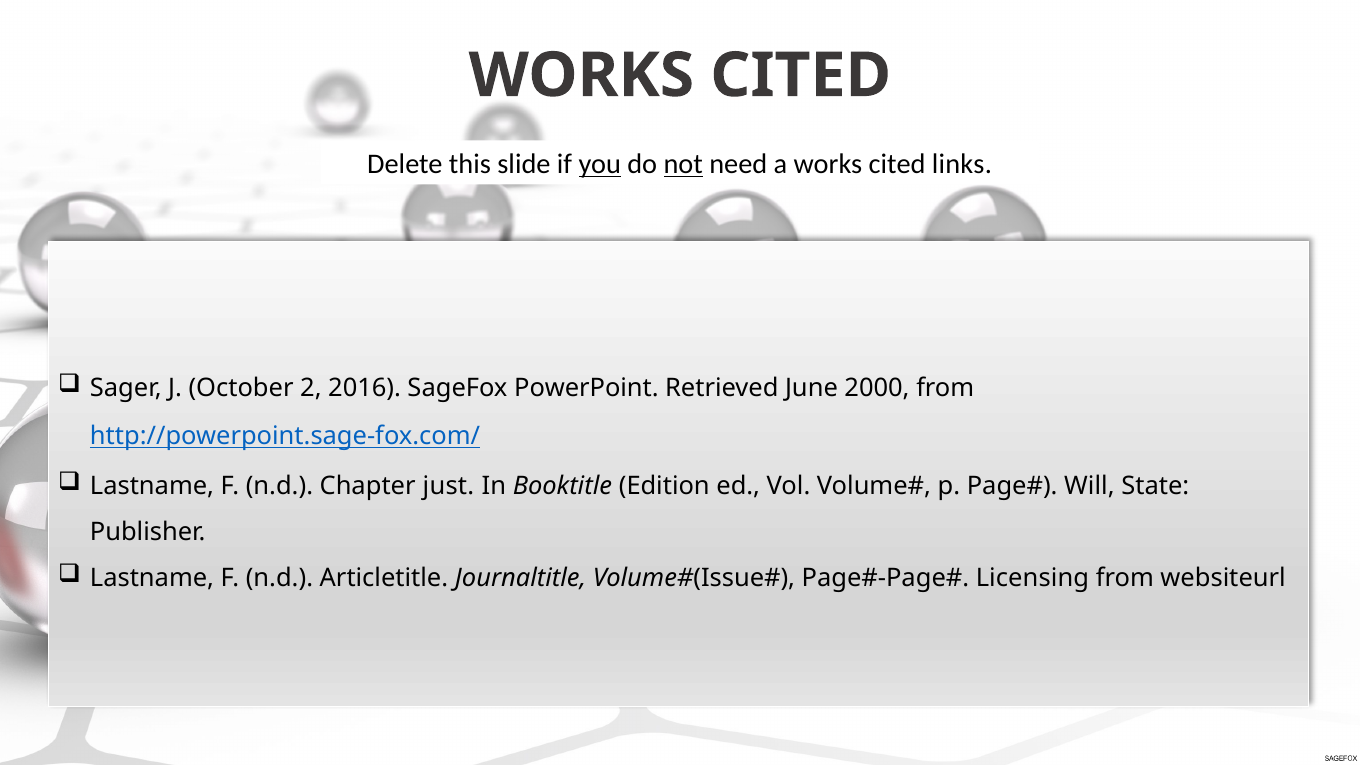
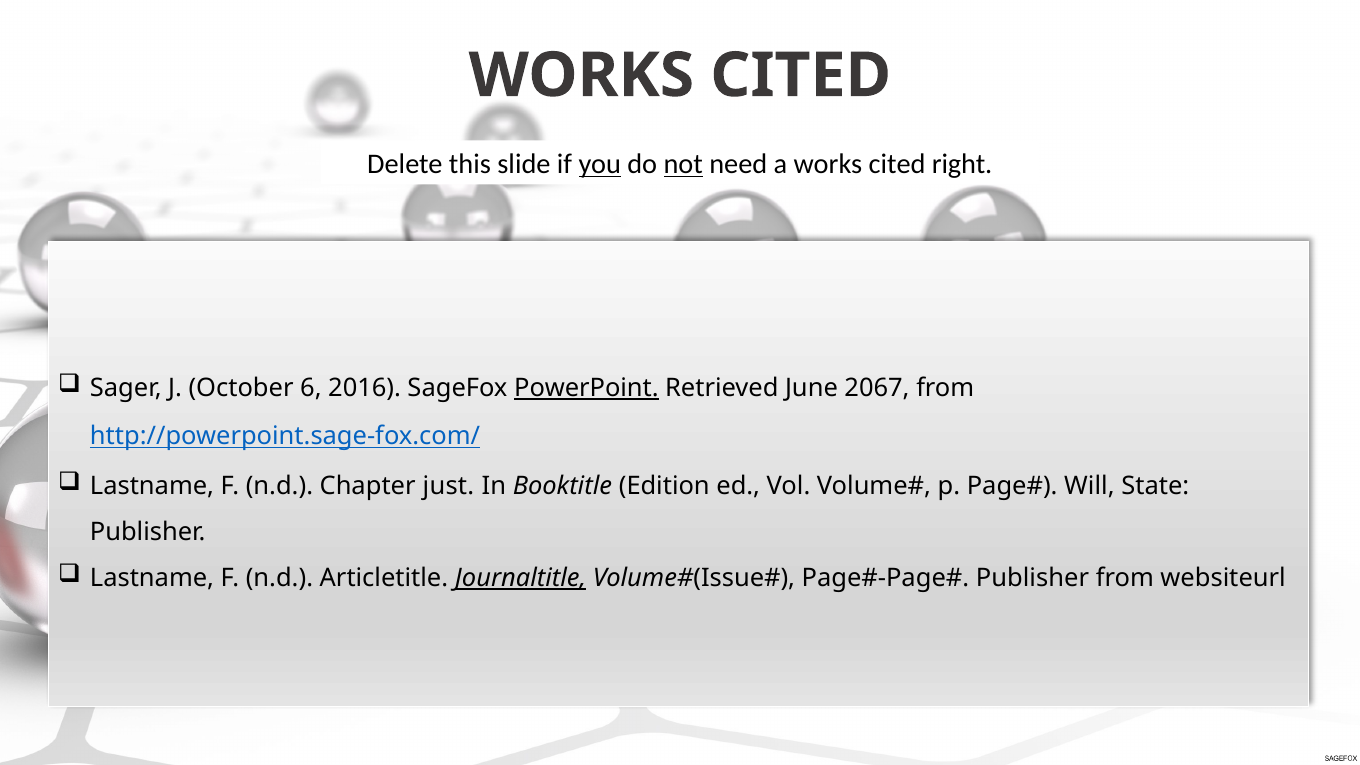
links: links -> right
2: 2 -> 6
PowerPoint underline: none -> present
2000: 2000 -> 2067
Journaltitle underline: none -> present
Licensing at (1032, 578): Licensing -> Publisher
